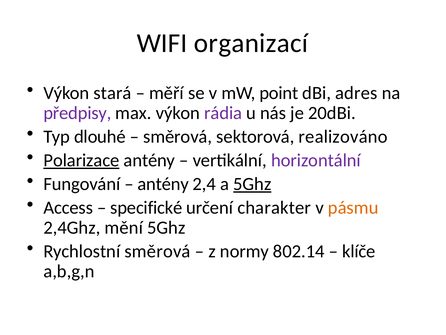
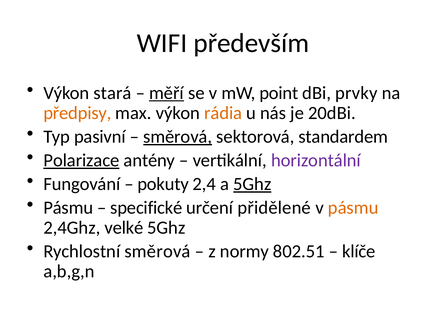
organizací: organizací -> především
měří underline: none -> present
adres: adres -> prvky
předpisy colour: purple -> orange
rádia colour: purple -> orange
dlouhé: dlouhé -> pasivní
směrová at (178, 136) underline: none -> present
realizováno: realizováno -> standardem
antény at (163, 184): antény -> pokuty
Access at (68, 207): Access -> Pásmu
charakter: charakter -> přidělené
mění: mění -> velké
802.14: 802.14 -> 802.51
